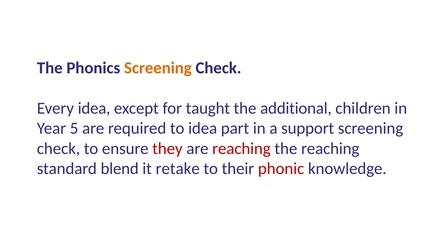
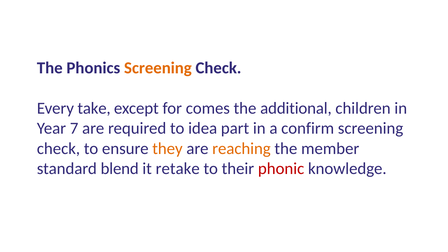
Every idea: idea -> take
taught: taught -> comes
5: 5 -> 7
support: support -> confirm
they colour: red -> orange
reaching at (241, 149) colour: red -> orange
the reaching: reaching -> member
